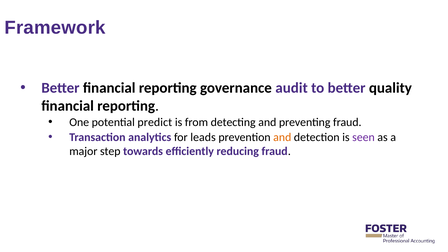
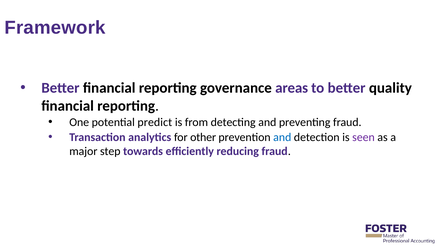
audit: audit -> areas
leads: leads -> other
and at (282, 137) colour: orange -> blue
